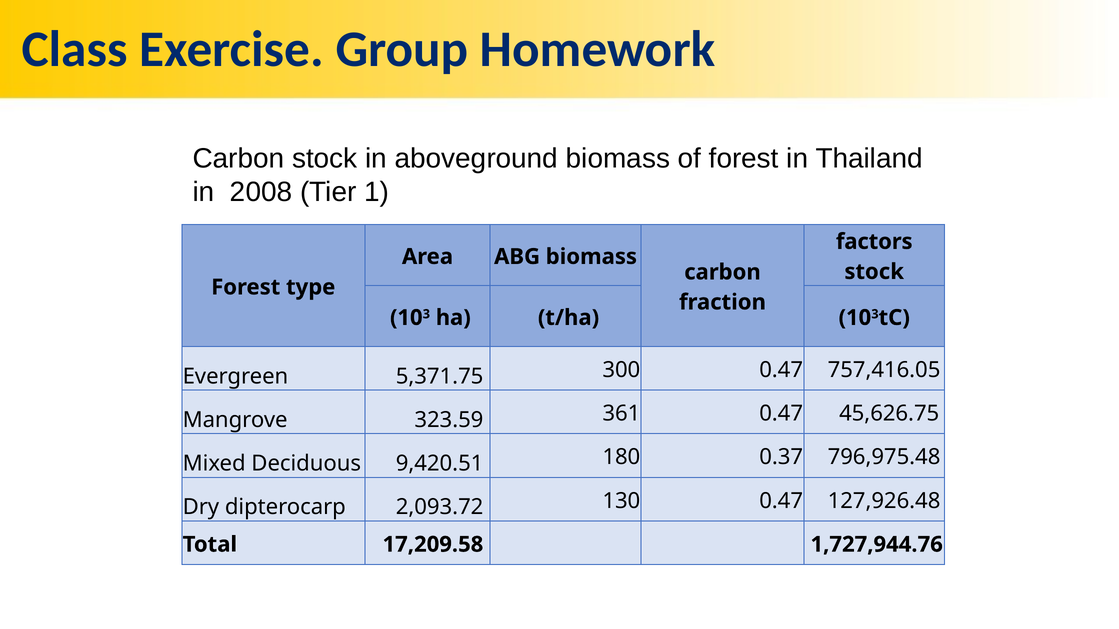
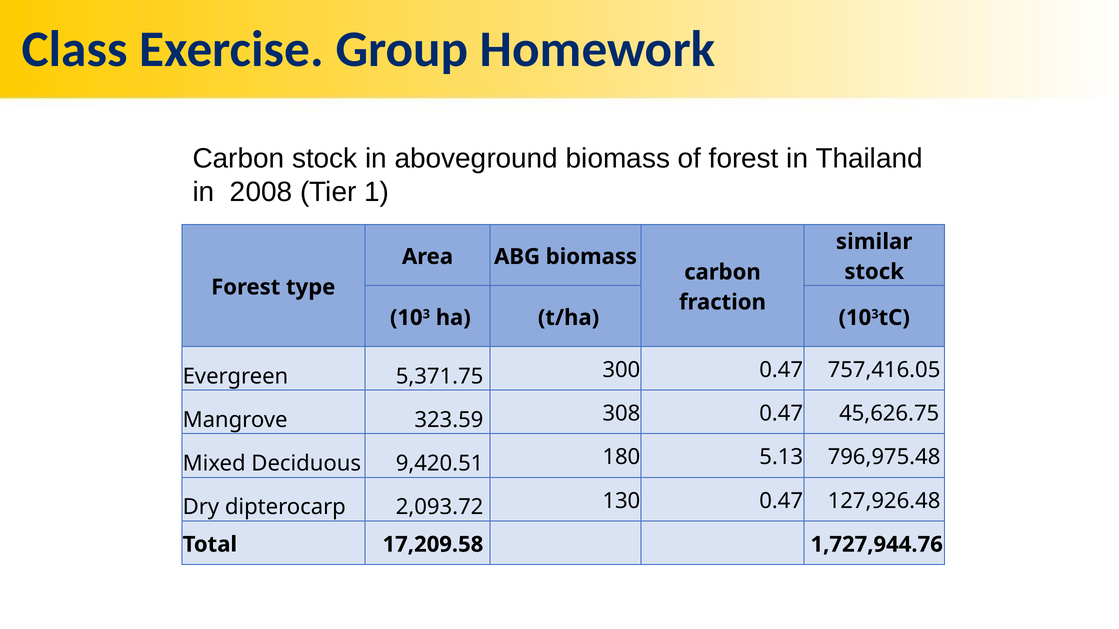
factors: factors -> similar
361: 361 -> 308
0.37: 0.37 -> 5.13
